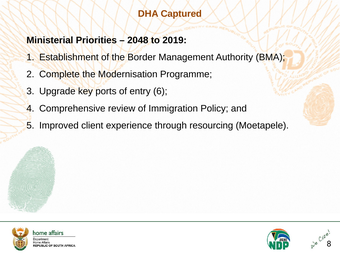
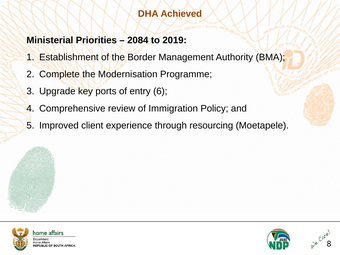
Captured: Captured -> Achieved
2048: 2048 -> 2084
